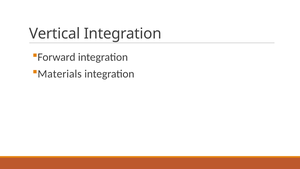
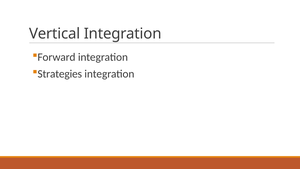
Materials: Materials -> Strategies
